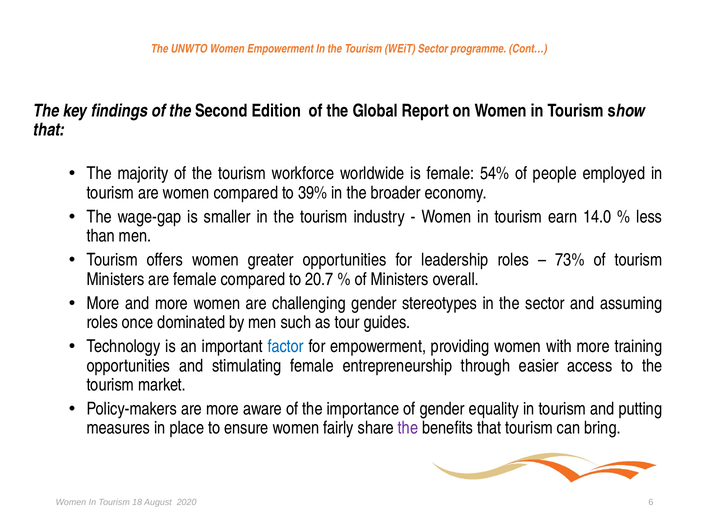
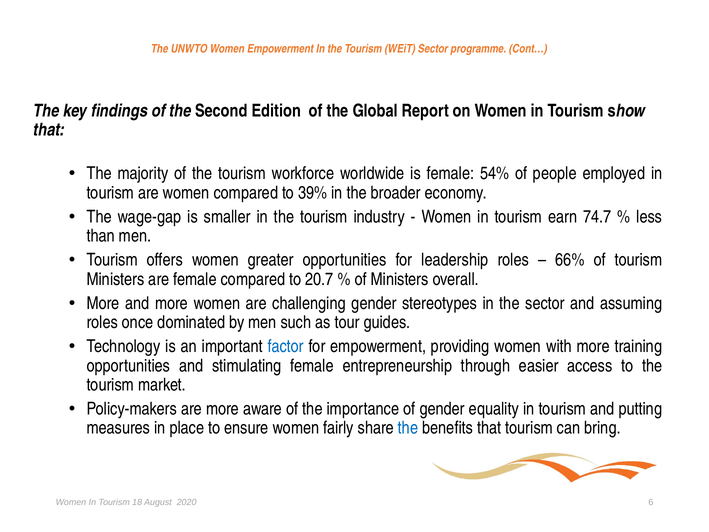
14.0: 14.0 -> 74.7
73%: 73% -> 66%
the at (408, 428) colour: purple -> blue
